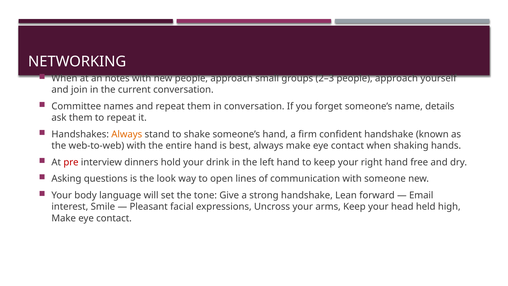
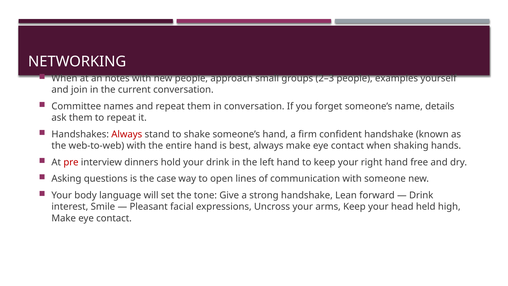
2–3 people approach: approach -> examples
Always at (127, 134) colour: orange -> red
look: look -> case
Email at (421, 195): Email -> Drink
